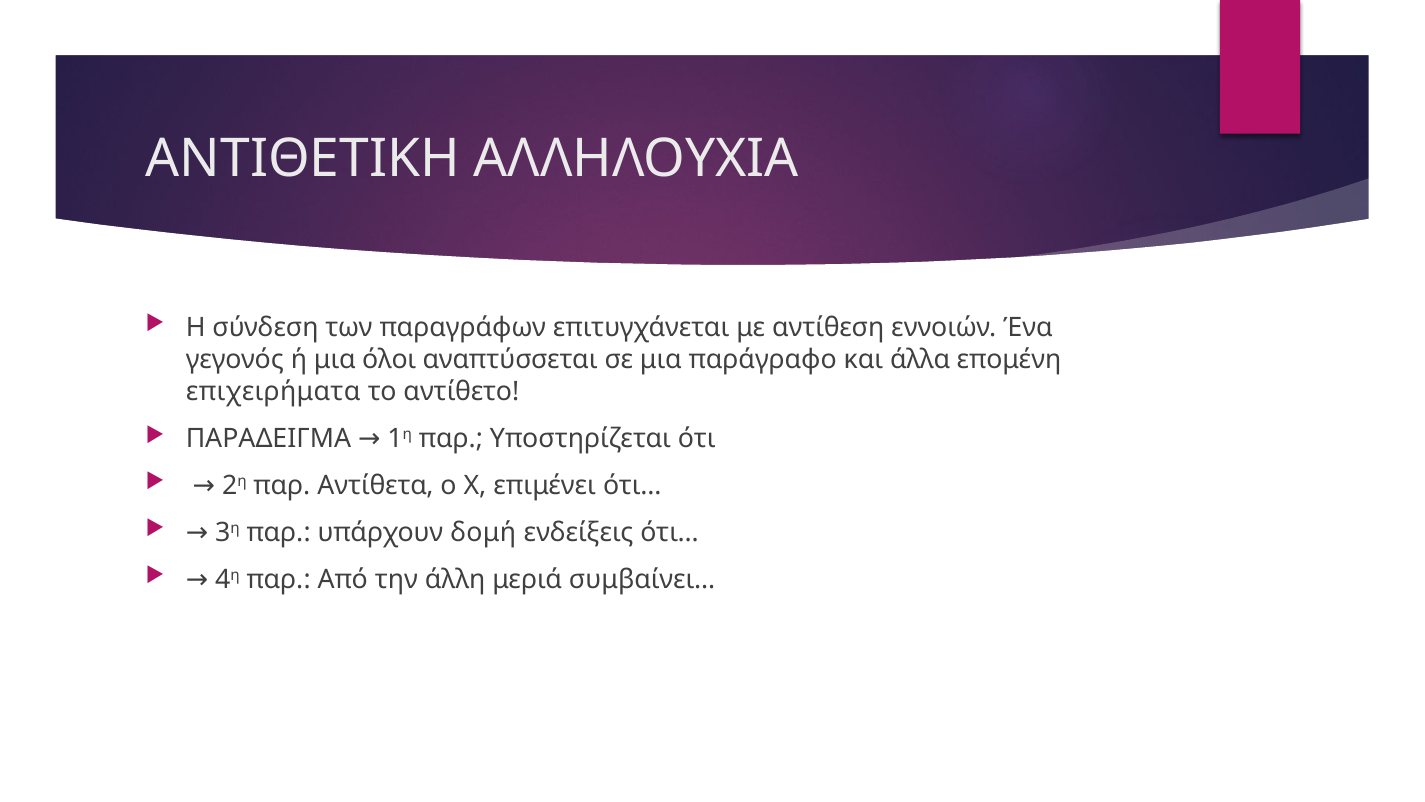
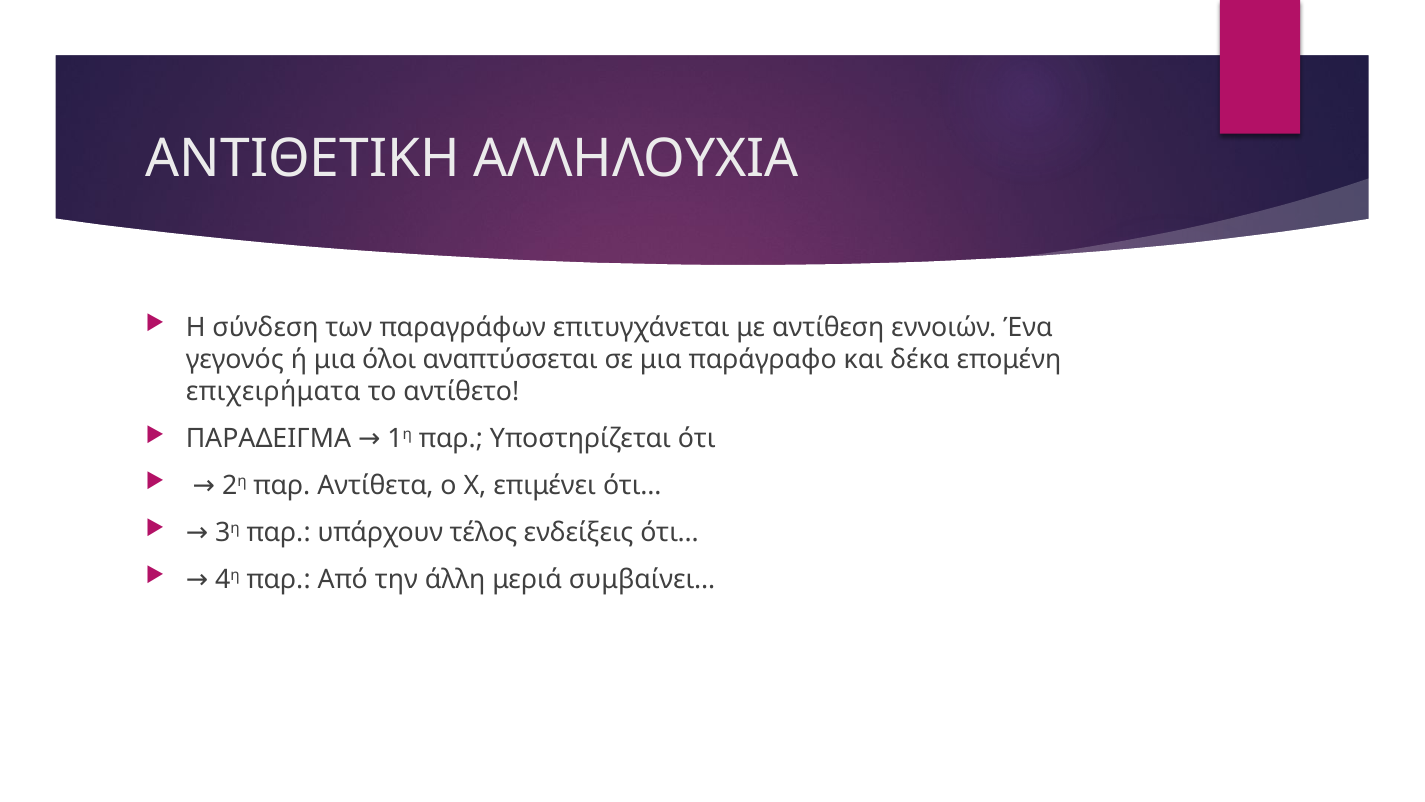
άλλα: άλλα -> δέκα
δομή: δομή -> τέλος
